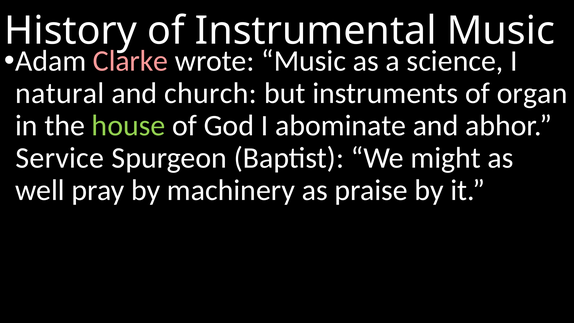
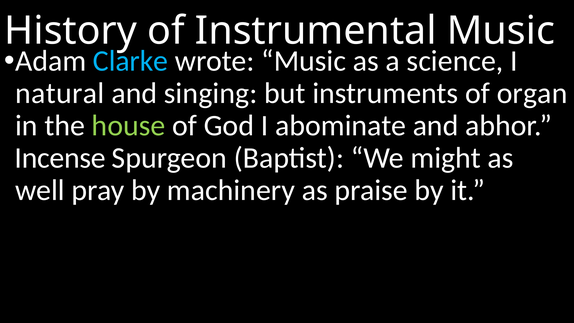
Clarke colour: pink -> light blue
church: church -> singing
Service: Service -> Incense
